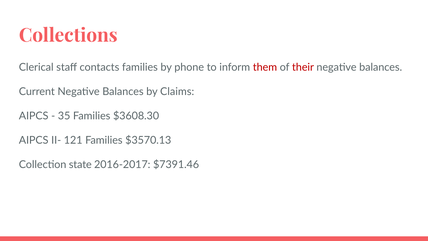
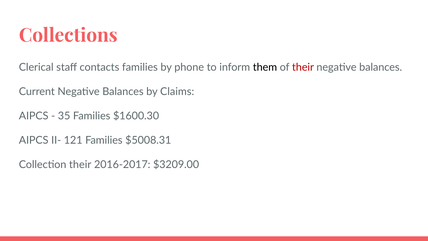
them colour: red -> black
$3608.30: $3608.30 -> $1600.30
$3570.13: $3570.13 -> $5008.31
Collection state: state -> their
$7391.46: $7391.46 -> $3209.00
